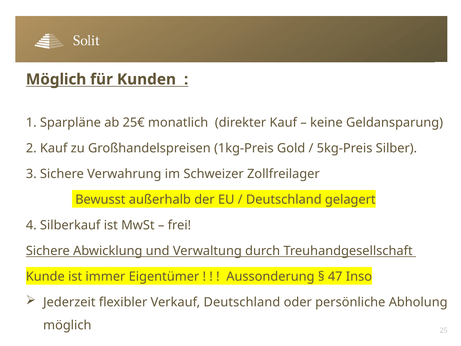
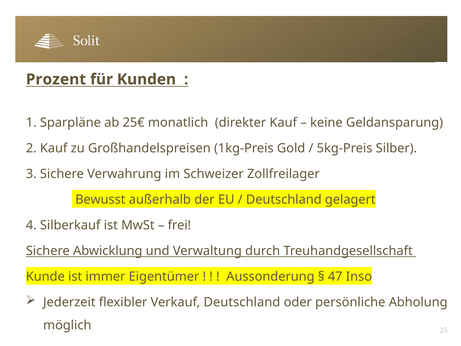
Möglich at (56, 79): Möglich -> Prozent
